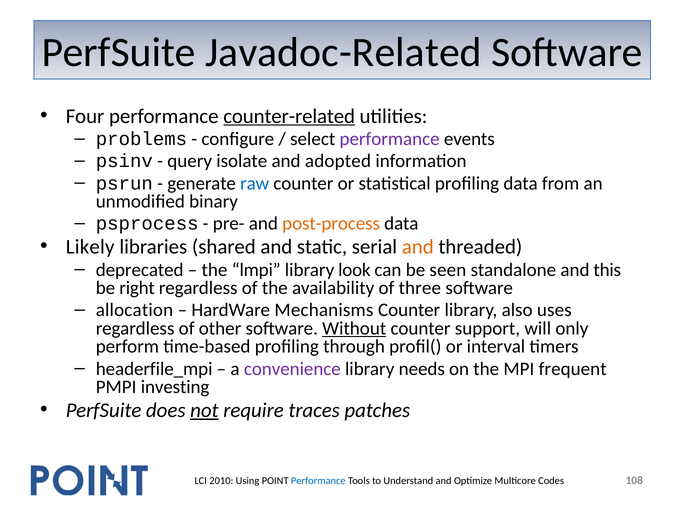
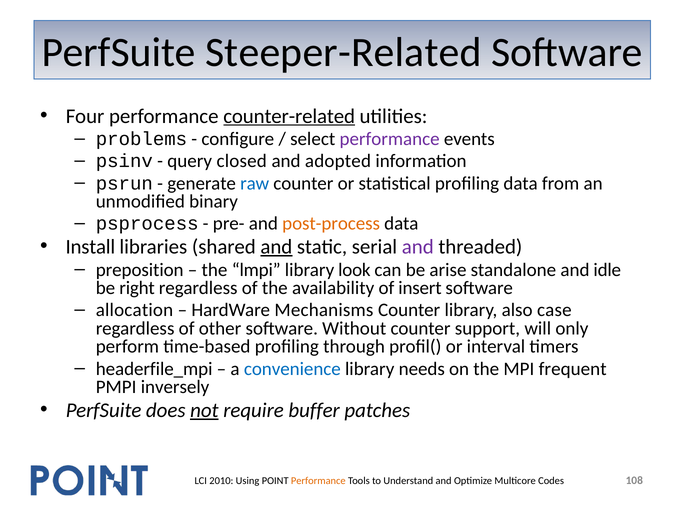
Javadoc-Related: Javadoc-Related -> Steeper-Related
isolate: isolate -> closed
Likely: Likely -> Install
and at (276, 247) underline: none -> present
and at (418, 247) colour: orange -> purple
deprecated: deprecated -> preposition
seen: seen -> arise
this: this -> idle
three: three -> insert
uses: uses -> case
Without underline: present -> none
convenience colour: purple -> blue
investing: investing -> inversely
traces: traces -> buffer
Performance at (318, 481) colour: blue -> orange
